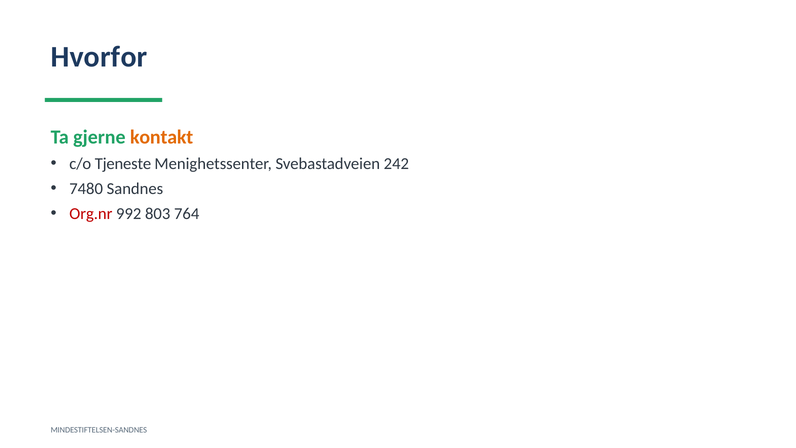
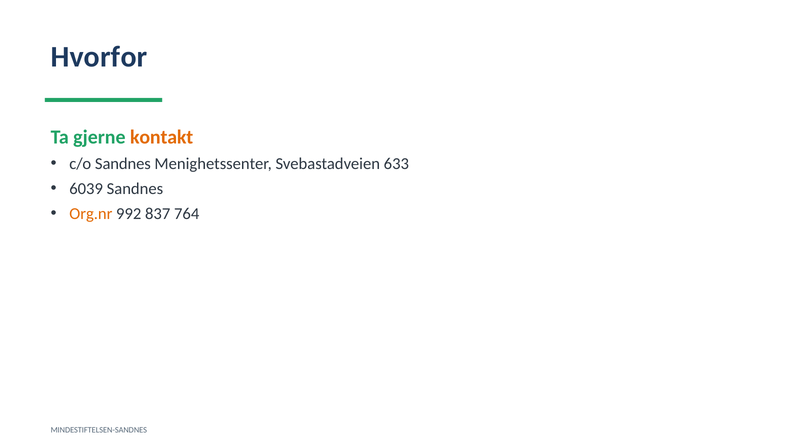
c/o Tjeneste: Tjeneste -> Sandnes
242: 242 -> 633
7480: 7480 -> 6039
Org.nr colour: red -> orange
803: 803 -> 837
